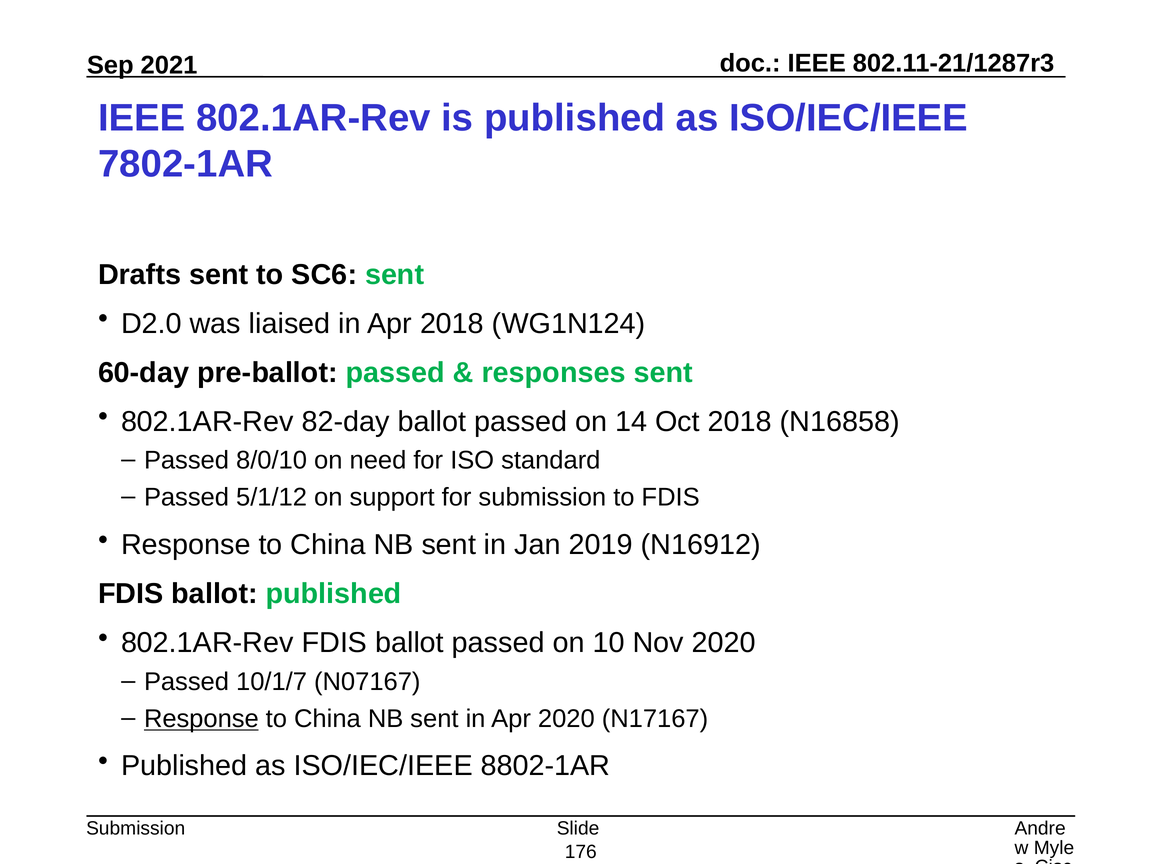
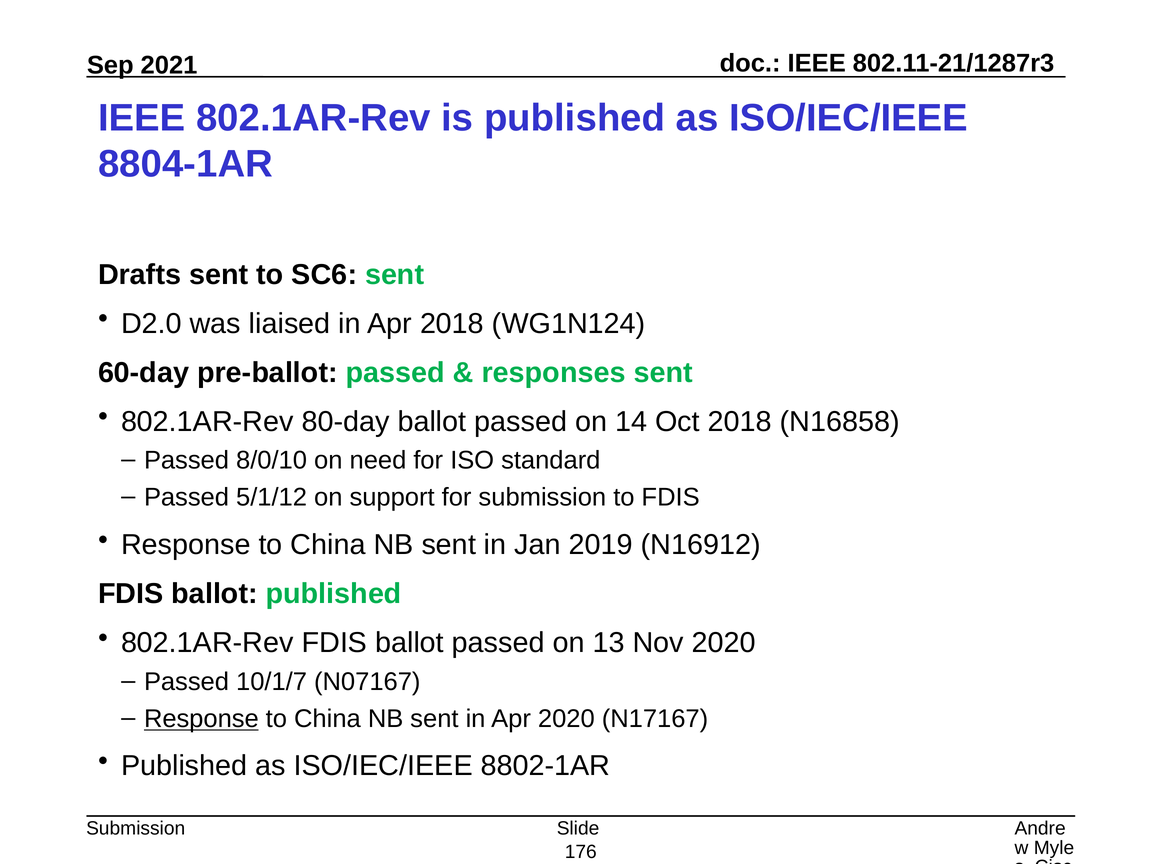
7802-1AR: 7802-1AR -> 8804-1AR
82-day: 82-day -> 80-day
10: 10 -> 13
